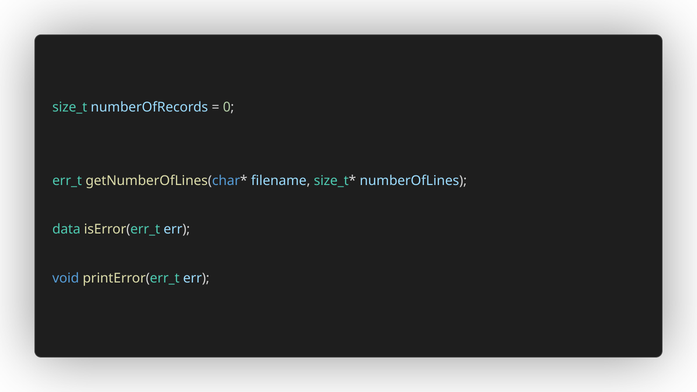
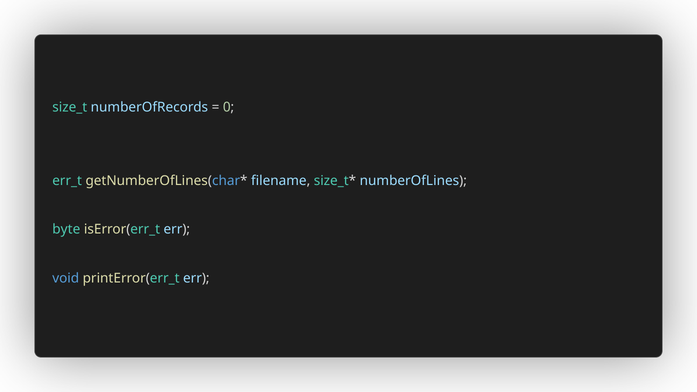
data: data -> byte
